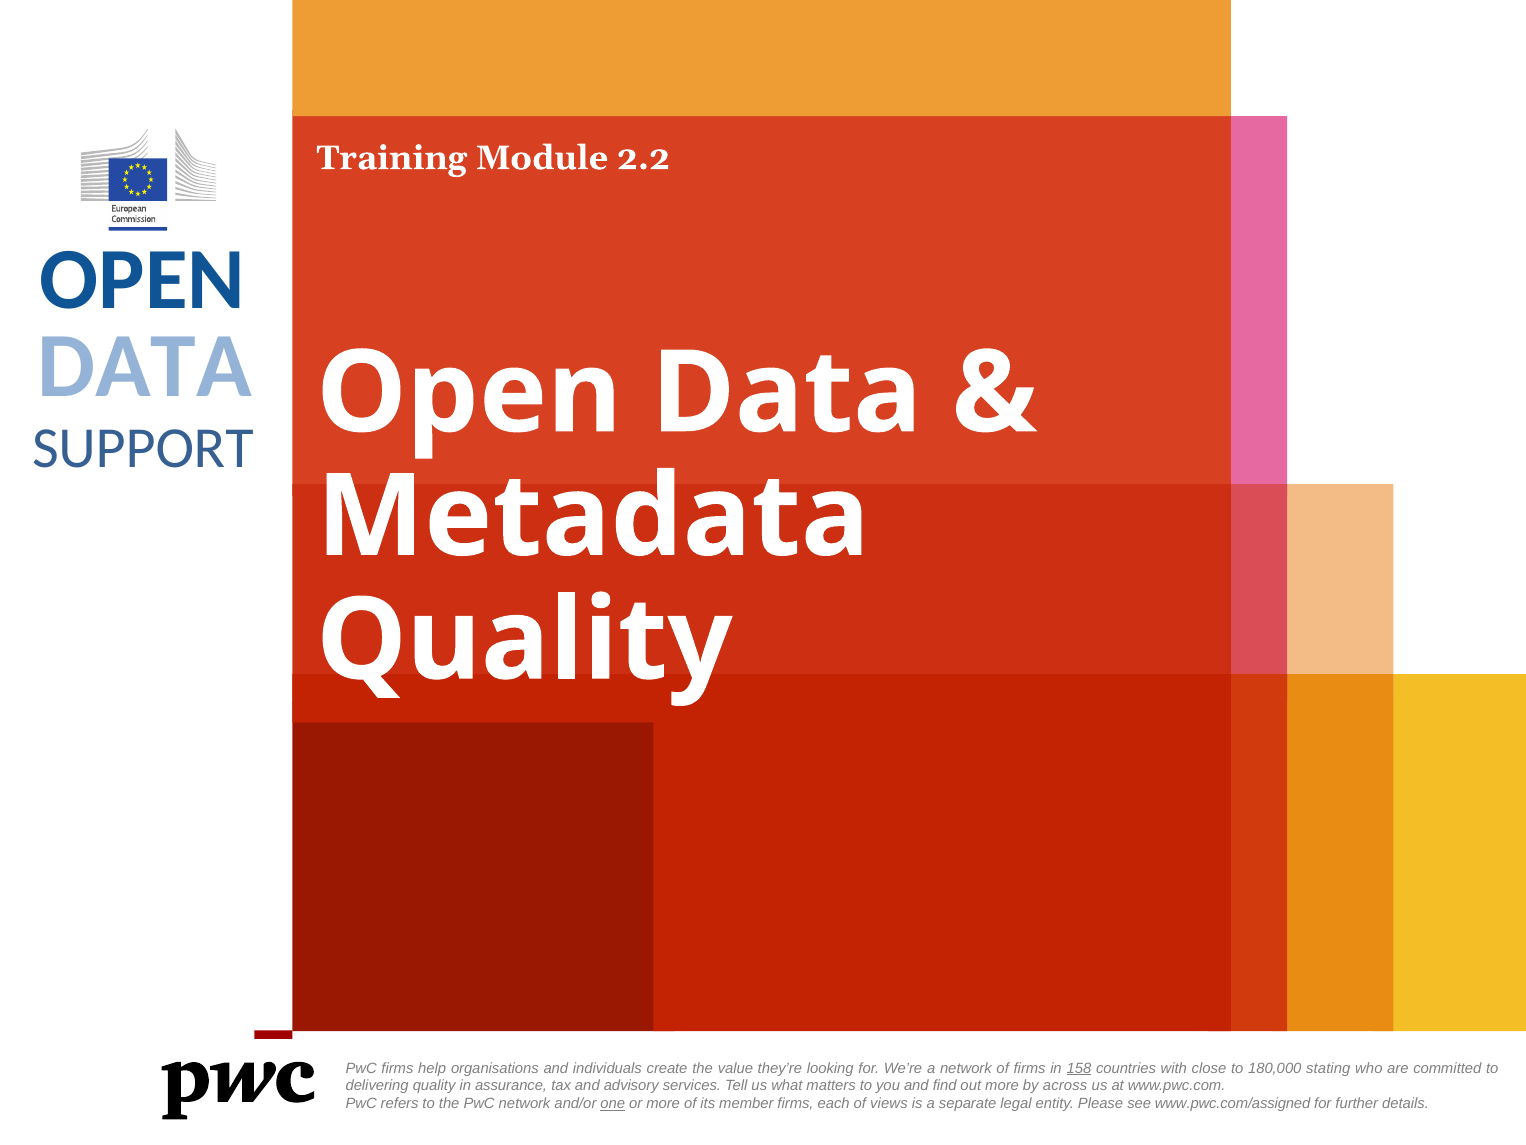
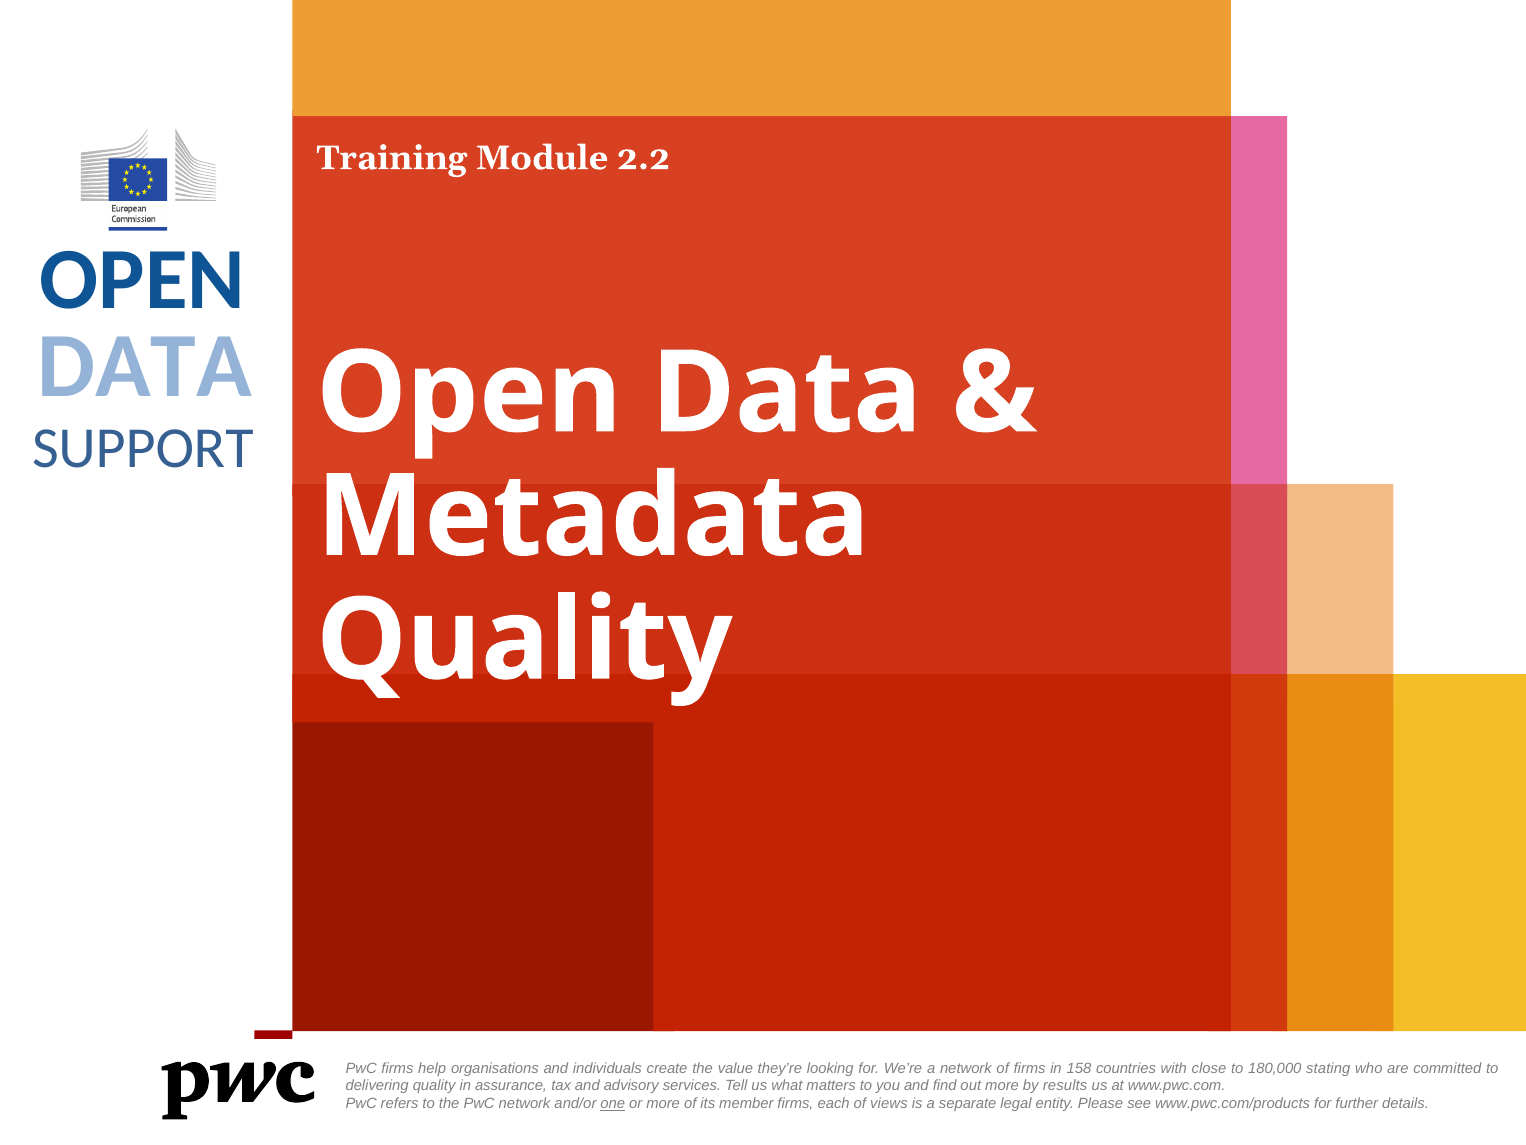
158 underline: present -> none
across: across -> results
www.pwc.com/assigned: www.pwc.com/assigned -> www.pwc.com/products
